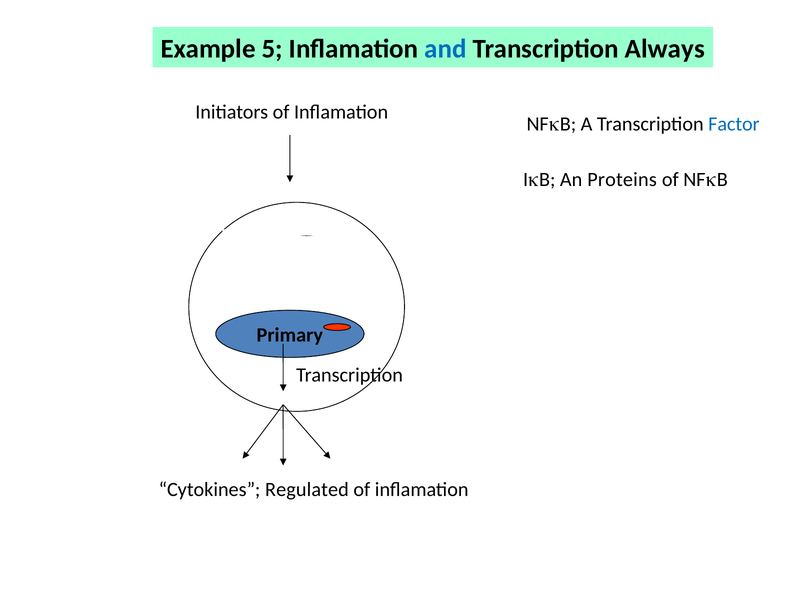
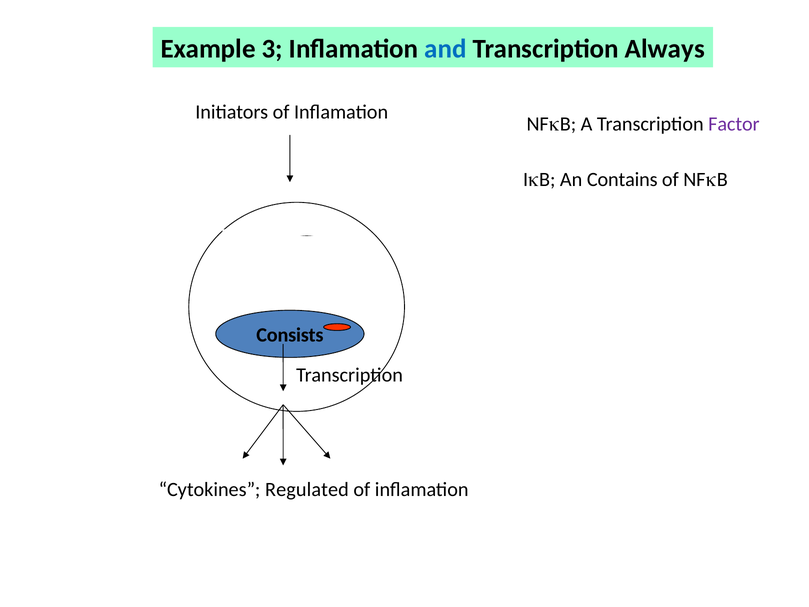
5: 5 -> 3
Factor colour: blue -> purple
Proteins: Proteins -> Contains
Primary: Primary -> Consists
